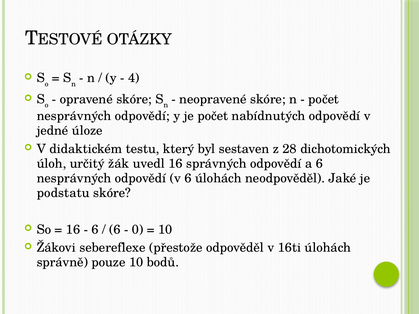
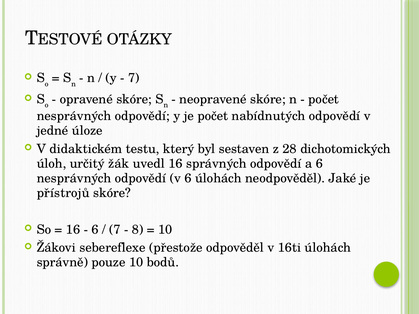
4 at (134, 78): 4 -> 7
podstatu: podstatu -> přístrojů
6 at (115, 230): 6 -> 7
0: 0 -> 8
